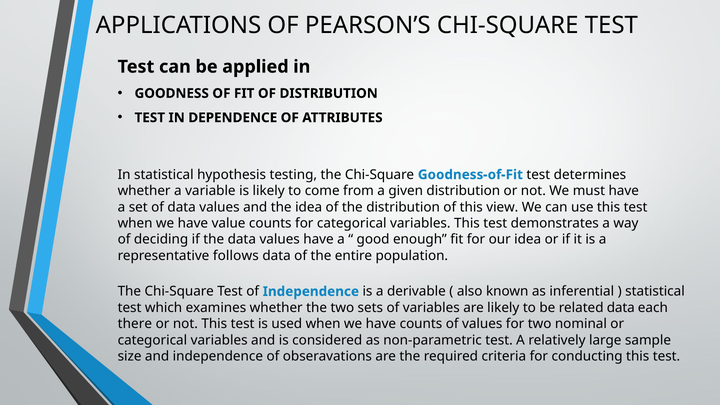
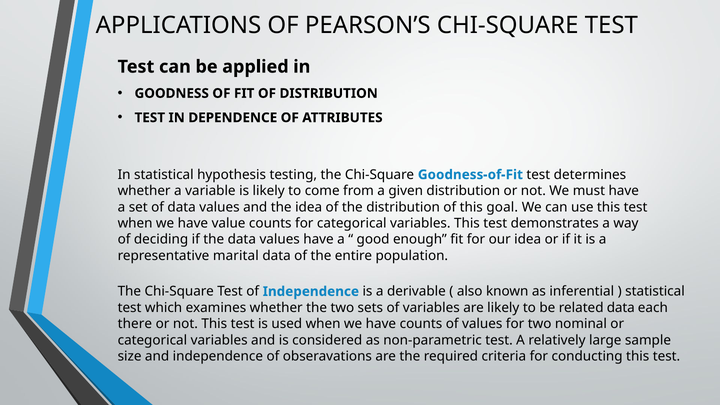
view: view -> goal
follows: follows -> marital
